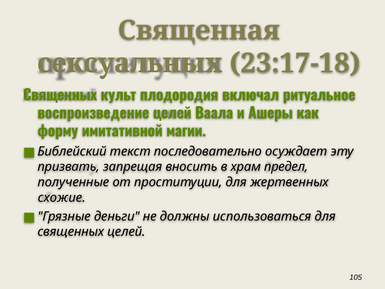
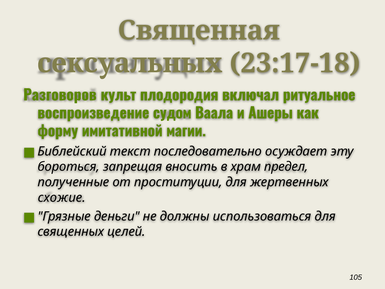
Священных at (60, 95): Священных -> Разговоров
воспроизведение целей: целей -> судом
призвать: призвать -> бороться
